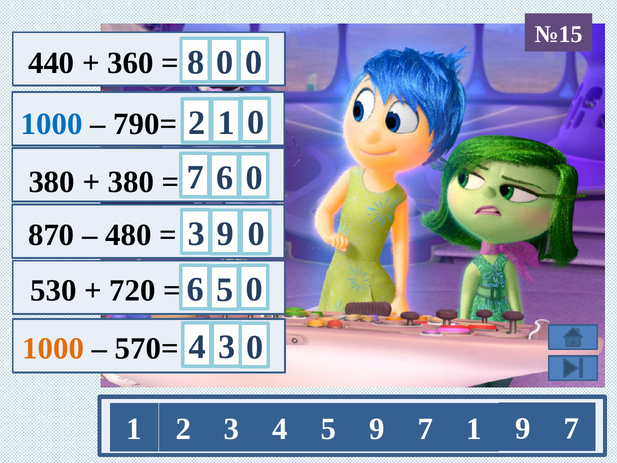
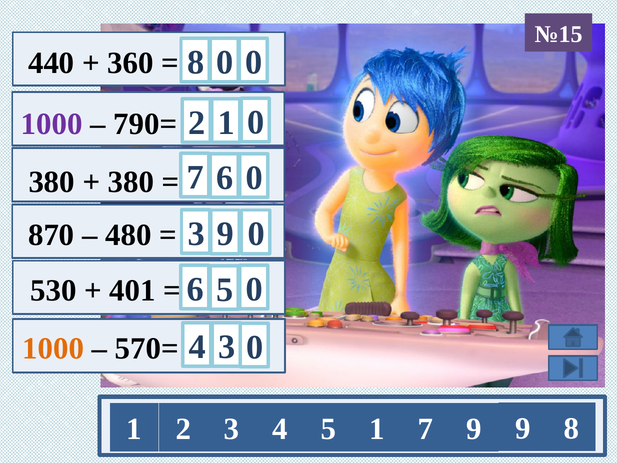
1000 at (52, 124) colour: blue -> purple
720: 720 -> 401
5 9: 9 -> 1
7 1: 1 -> 9
7 at (571, 429): 7 -> 8
